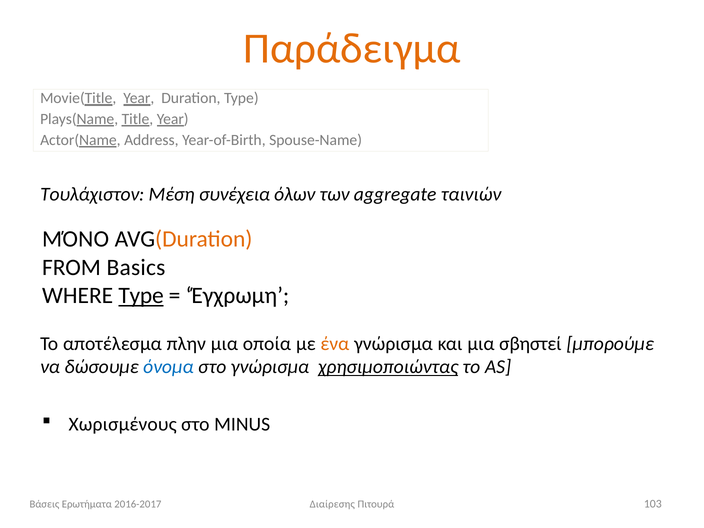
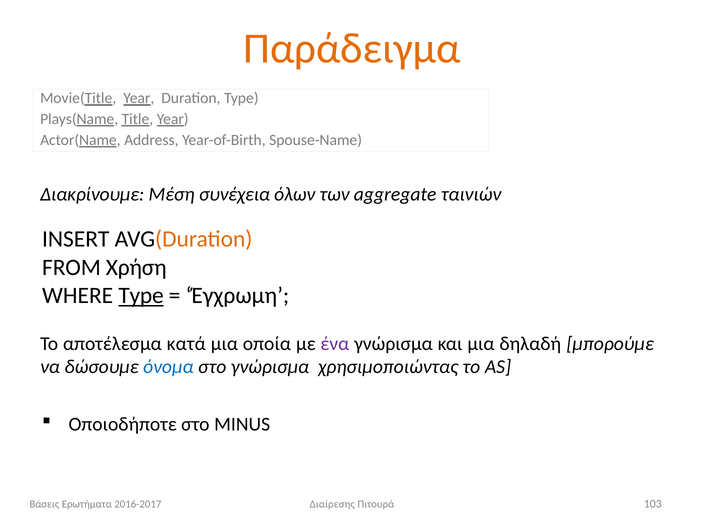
Τουλάχιστον: Τουλάχιστον -> Διακρίνουμε
ΜΌΝΟ: ΜΌΝΟ -> INSERT
Basics: Basics -> Χρήση
πλην: πλην -> κατά
ένα colour: orange -> purple
σβηστεί: σβηστεί -> δηλαδή
χρησιμοποιώντας underline: present -> none
Χωρισμένους: Χωρισμένους -> Οποιοδήποτε
